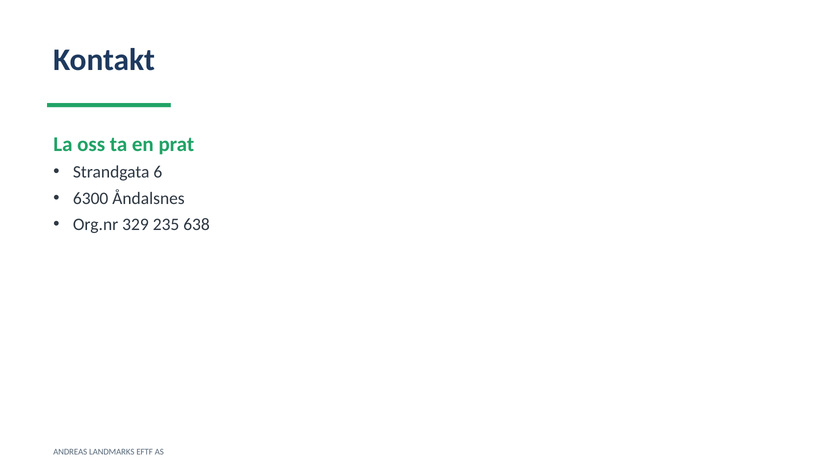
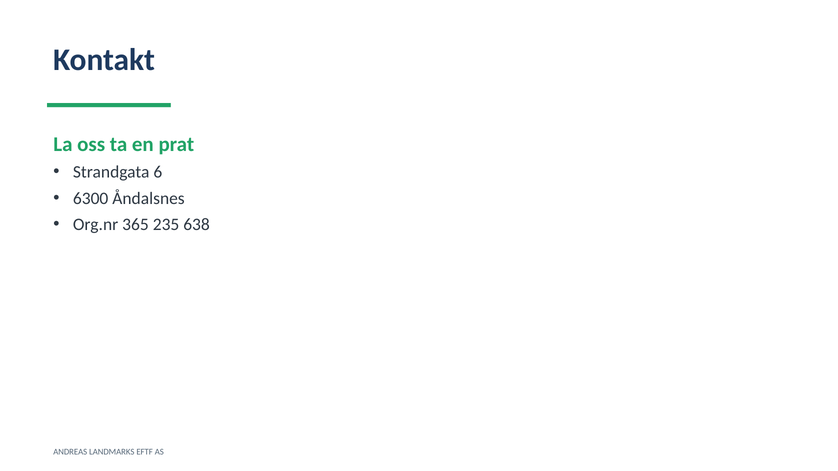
329: 329 -> 365
